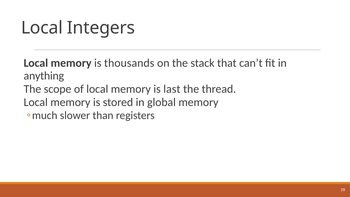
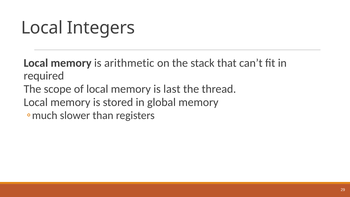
thousands: thousands -> arithmetic
anything: anything -> required
